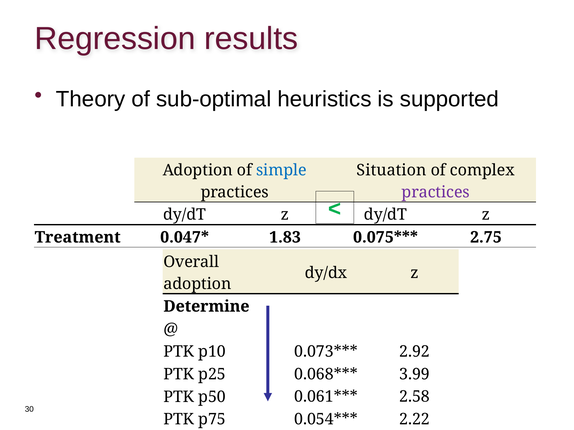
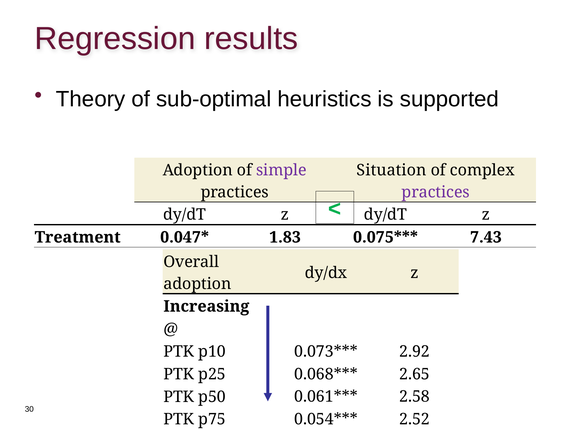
simple colour: blue -> purple
2.75: 2.75 -> 7.43
Determine: Determine -> Increasing
3.99: 3.99 -> 2.65
2.22: 2.22 -> 2.52
